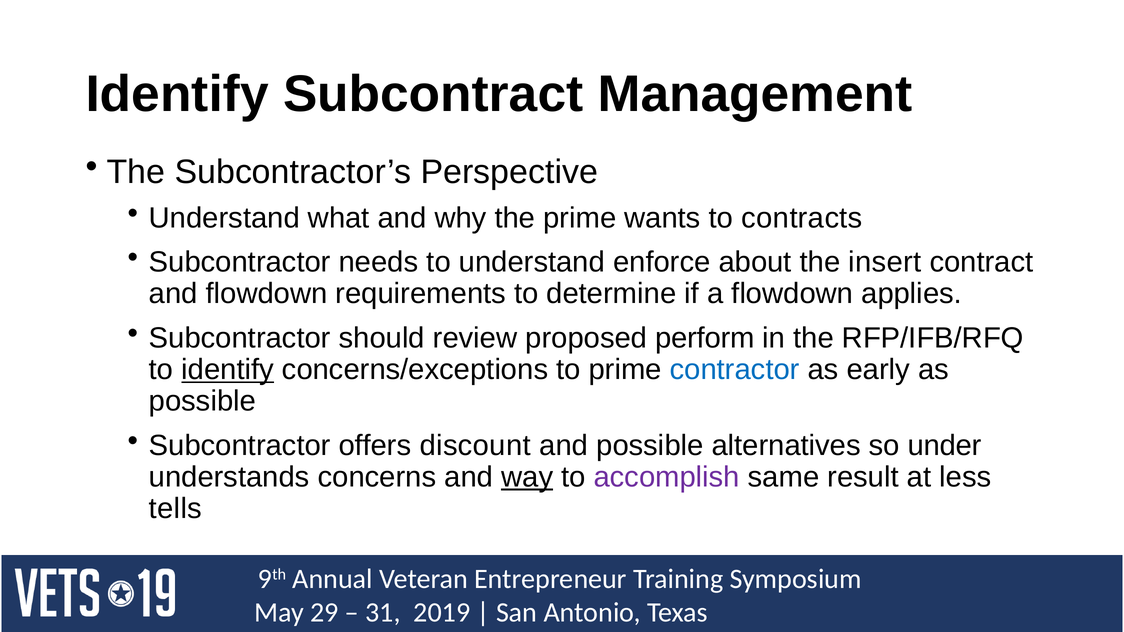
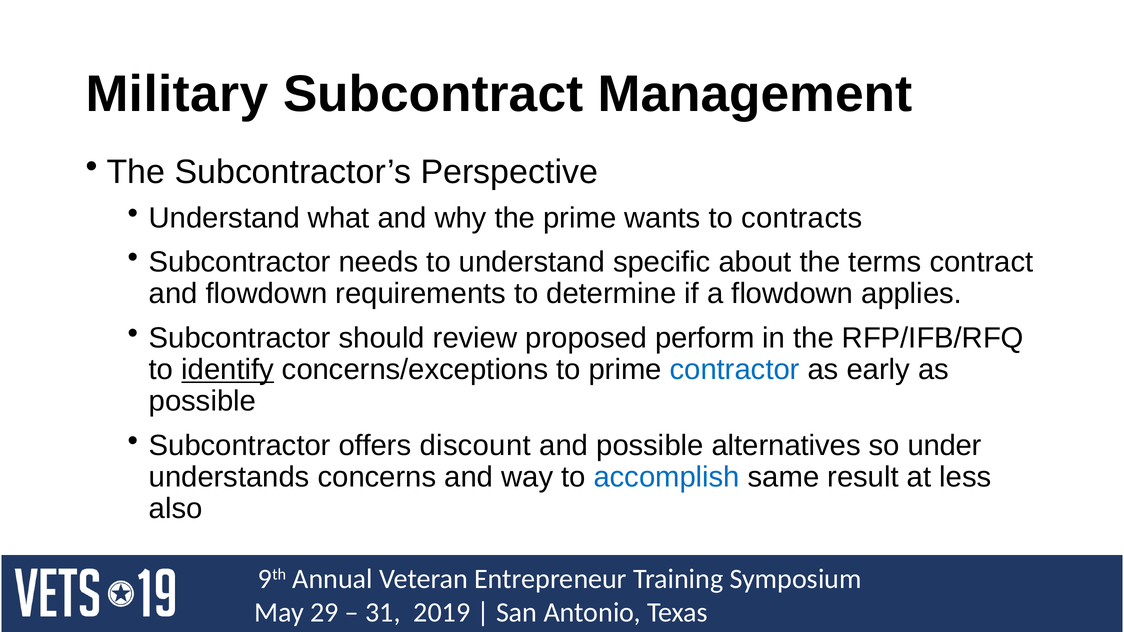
Identify at (177, 94): Identify -> Military
enforce: enforce -> specific
insert: insert -> terms
way underline: present -> none
accomplish colour: purple -> blue
tells: tells -> also
